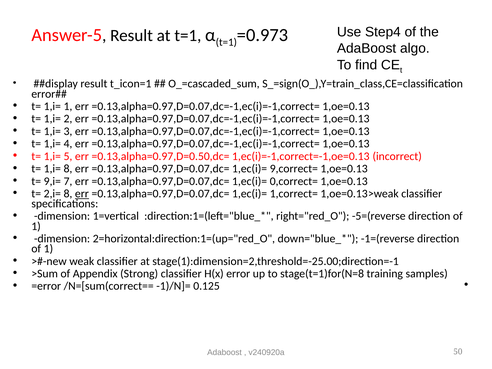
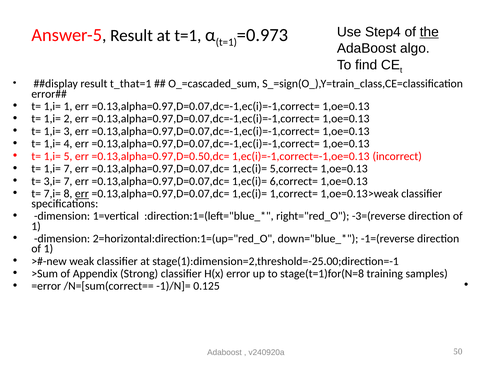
the underline: none -> present
t_icon=1: t_icon=1 -> t_that=1
1,i= 8: 8 -> 7
9,correct=: 9,correct= -> 5,correct=
9,i=: 9,i= -> 3,i=
0,correct=: 0,correct= -> 6,correct=
2,i=: 2,i= -> 7,i=
-5=(reverse: -5=(reverse -> -3=(reverse
